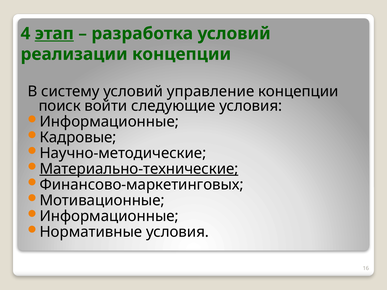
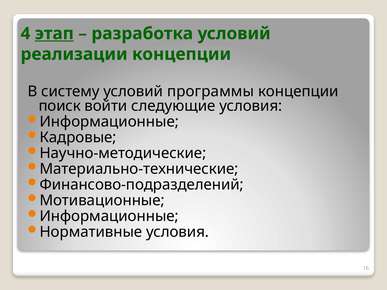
управление: управление -> программы
Материально-технические underline: present -> none
Финансово-маркетинговых: Финансово-маркетинговых -> Финансово-подразделений
